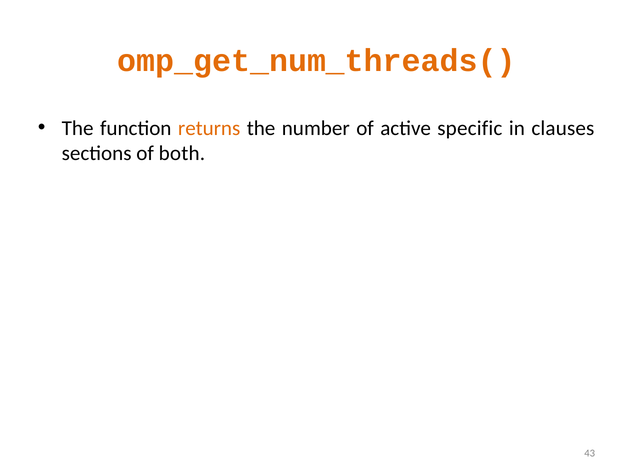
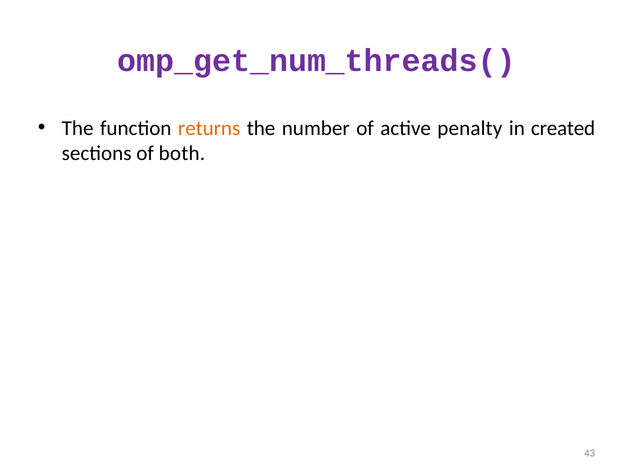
omp_get_num_threads( colour: orange -> purple
specific: specific -> penalty
clauses: clauses -> created
